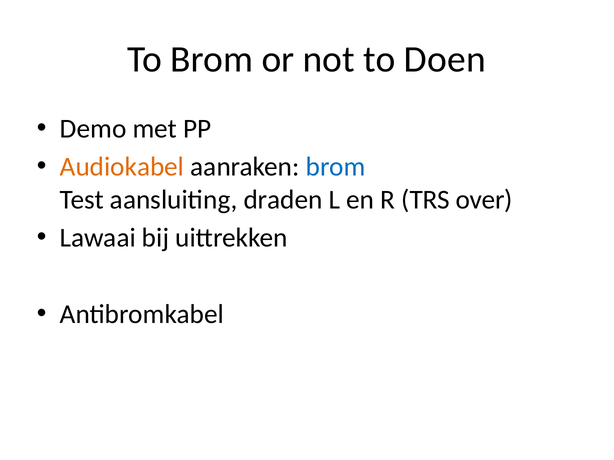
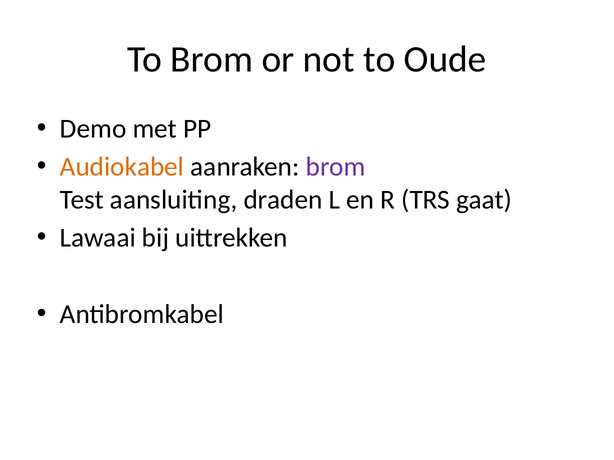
Doen: Doen -> Oude
brom at (336, 167) colour: blue -> purple
over: over -> gaat
